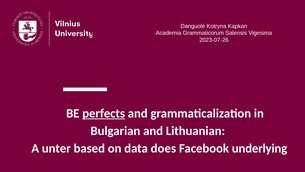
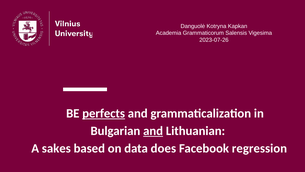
and at (153, 131) underline: none -> present
unter: unter -> sakes
underlying: underlying -> regression
